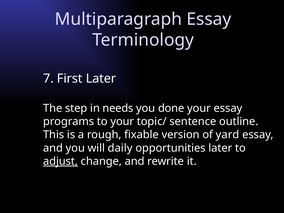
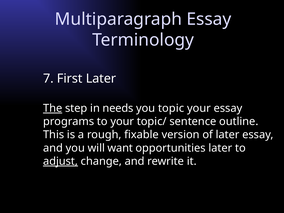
The underline: none -> present
done: done -> topic
of yard: yard -> later
daily: daily -> want
